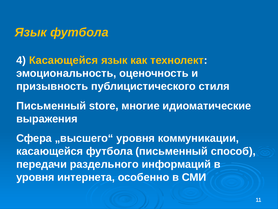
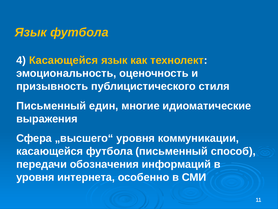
store: store -> един
раздельного: раздельного -> обозначения
